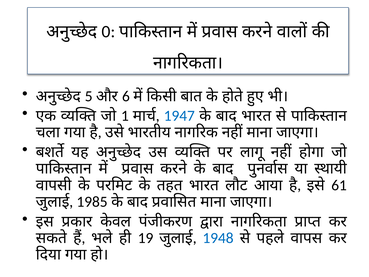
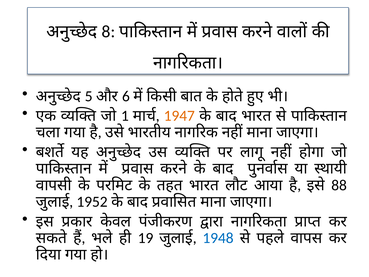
0: 0 -> 8
1947 colour: blue -> orange
61: 61 -> 88
1985: 1985 -> 1952
